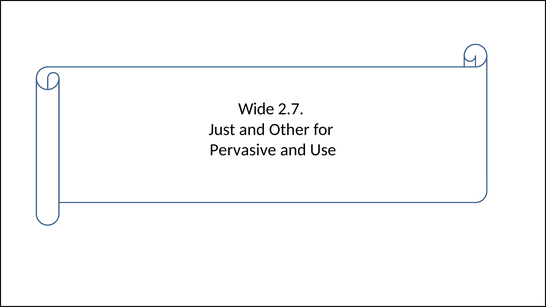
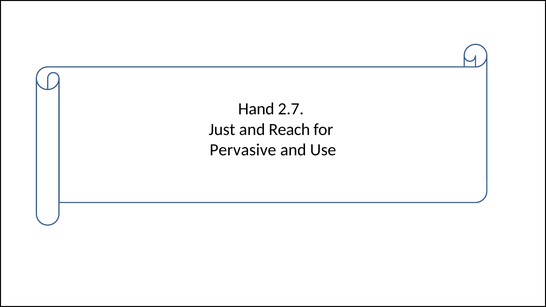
Wide: Wide -> Hand
Other: Other -> Reach
